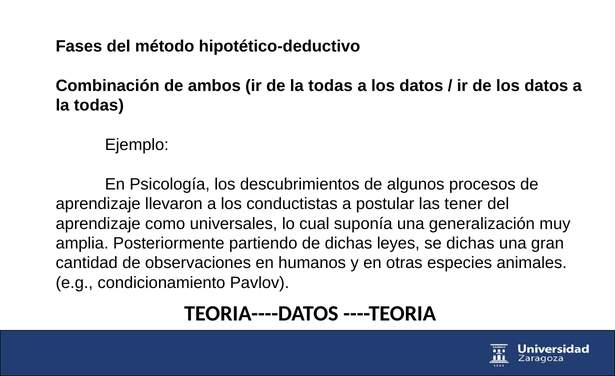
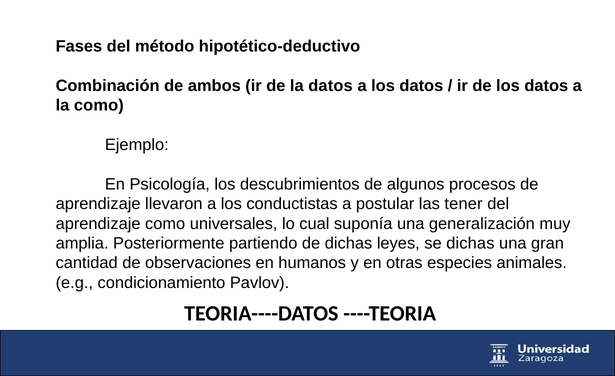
de la todas: todas -> datos
todas at (99, 106): todas -> como
